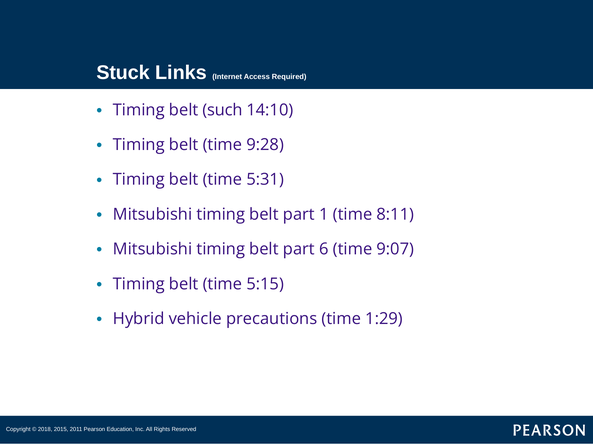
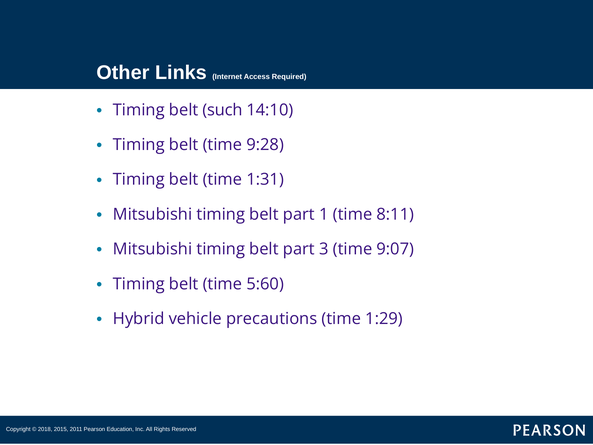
Stuck: Stuck -> Other
5:31: 5:31 -> 1:31
6: 6 -> 3
5:15: 5:15 -> 5:60
